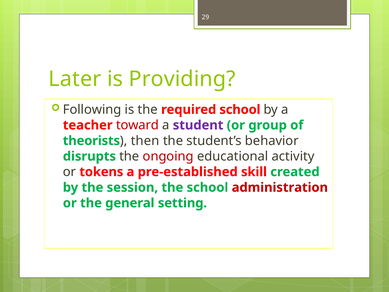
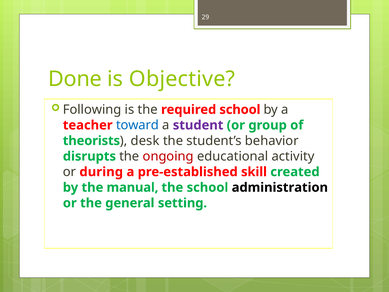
Later: Later -> Done
Providing: Providing -> Objective
toward colour: red -> blue
then: then -> desk
tokens: tokens -> during
session: session -> manual
administration colour: red -> black
